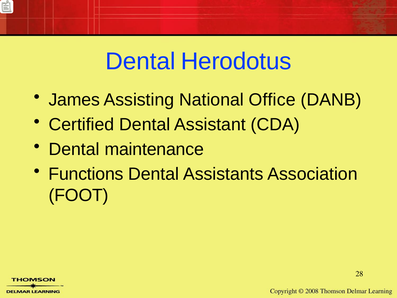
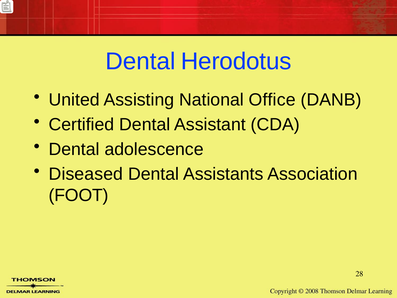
James: James -> United
maintenance: maintenance -> adolescence
Functions: Functions -> Diseased
